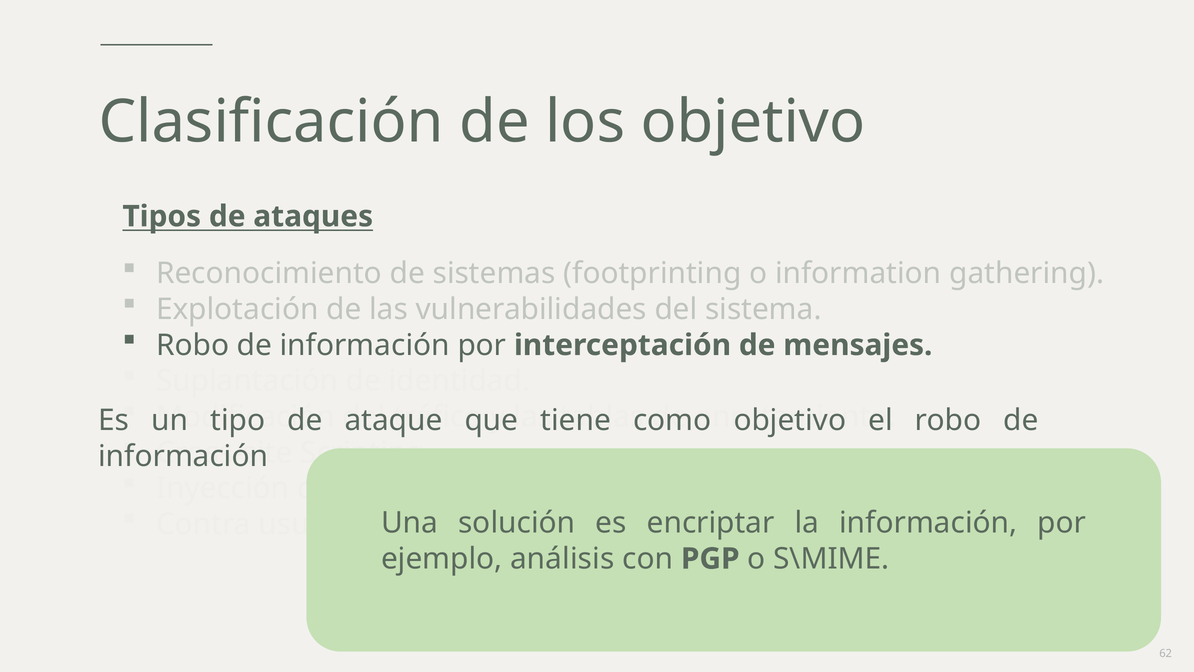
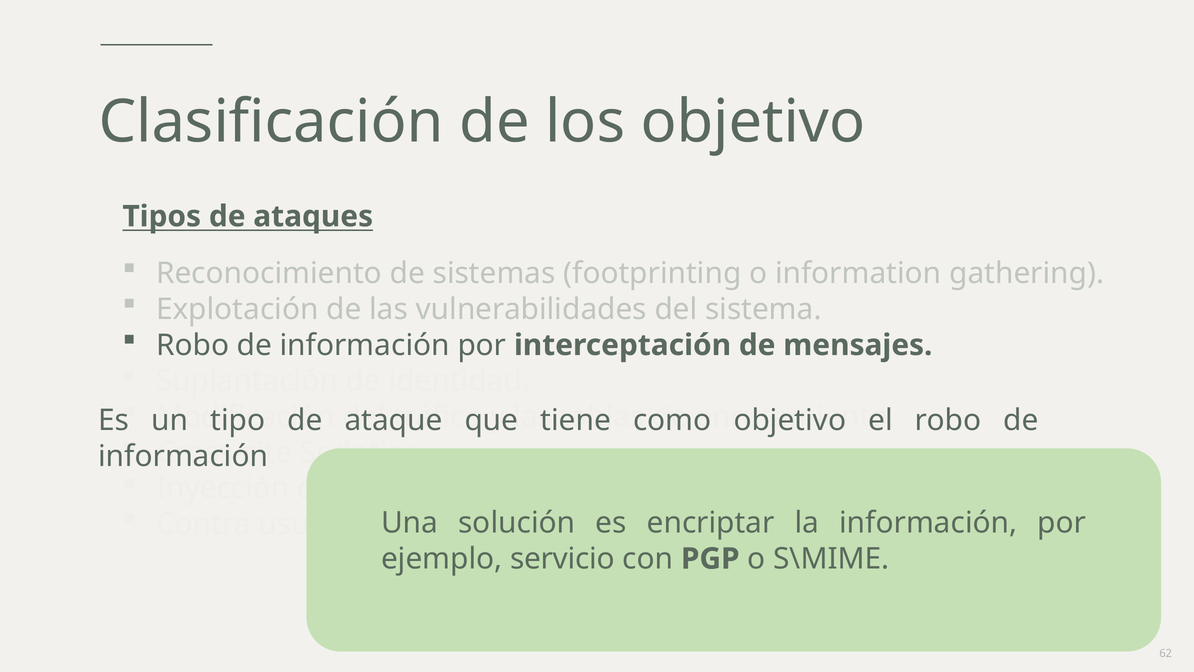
análisis: análisis -> servicio
